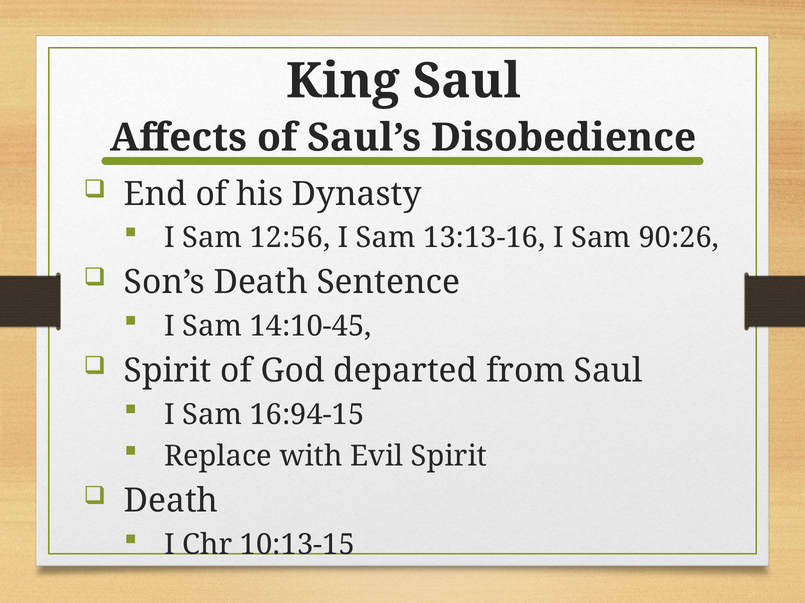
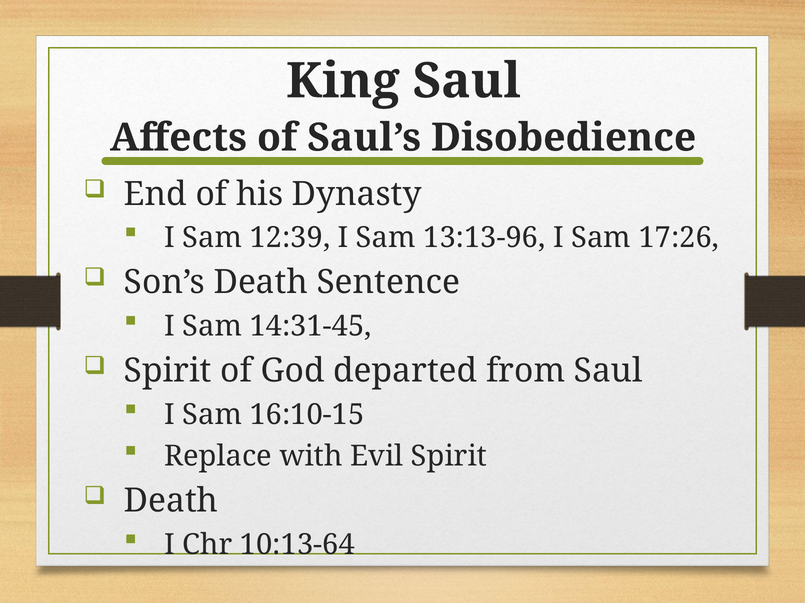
12:56: 12:56 -> 12:39
13:13-16: 13:13-16 -> 13:13-96
90:26: 90:26 -> 17:26
14:10-45: 14:10-45 -> 14:31-45
16:94-15: 16:94-15 -> 16:10-15
10:13-15: 10:13-15 -> 10:13-64
